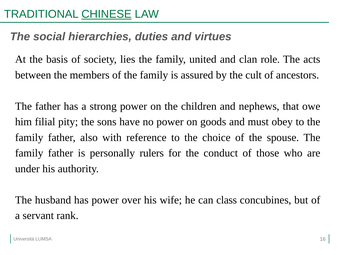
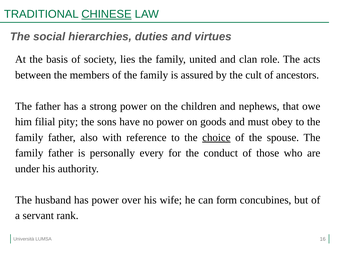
choice underline: none -> present
rulers: rulers -> every
class: class -> form
